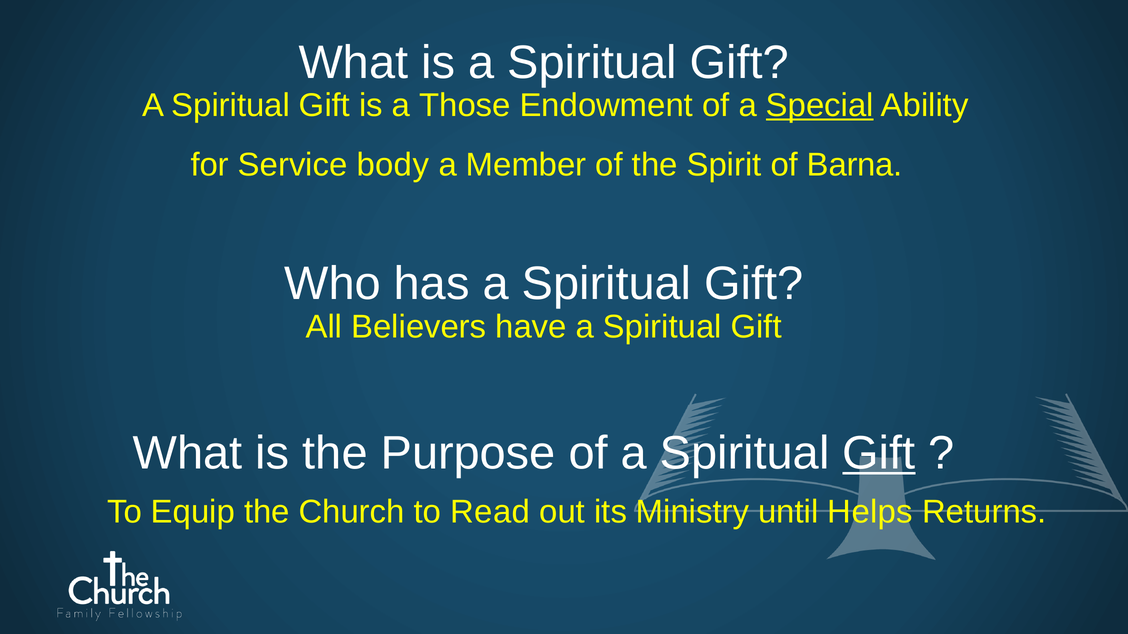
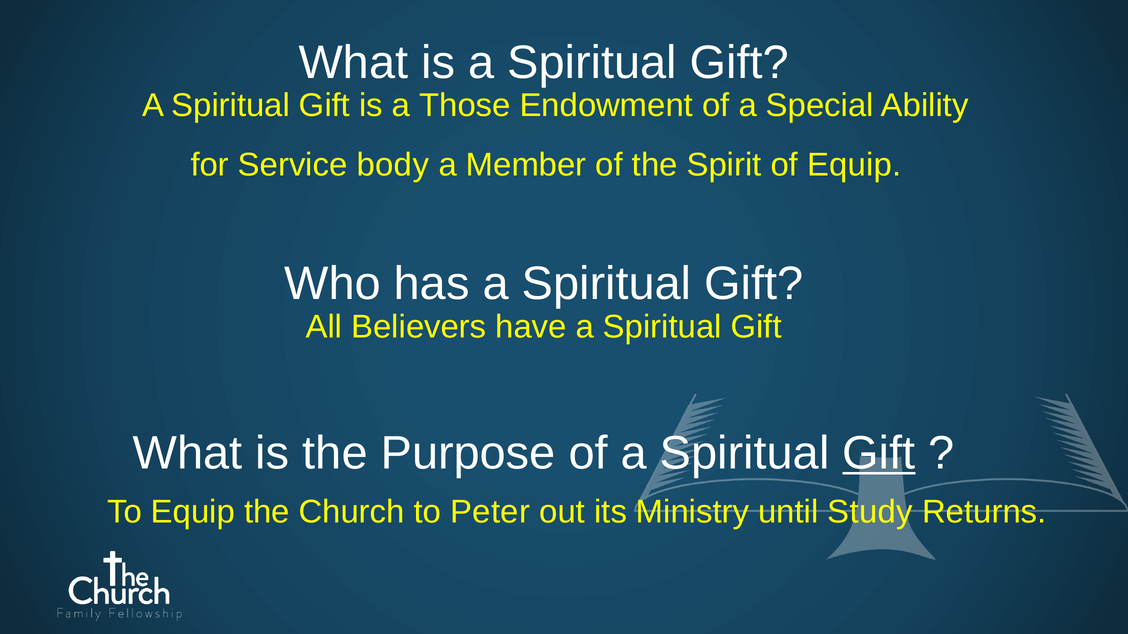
Special underline: present -> none
of Barna: Barna -> Equip
Read: Read -> Peter
Helps: Helps -> Study
